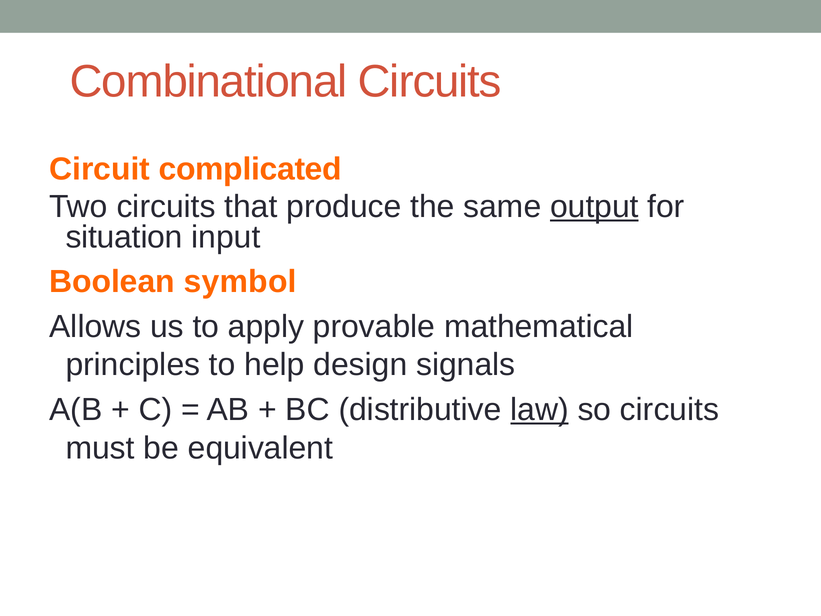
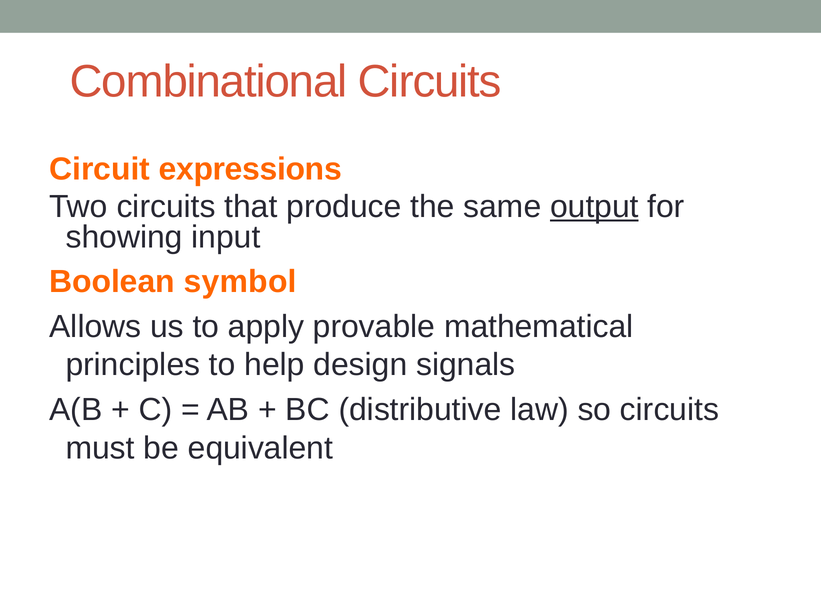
complicated: complicated -> expressions
situation: situation -> showing
law underline: present -> none
